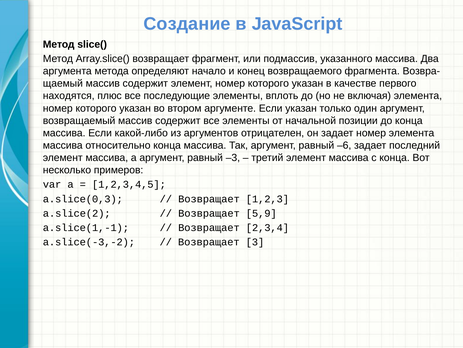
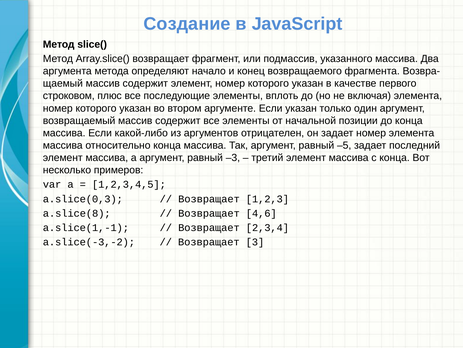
находятся: находятся -> строковом
–6: –6 -> –5
a.slice(2: a.slice(2 -> a.slice(8
5,9: 5,9 -> 4,6
